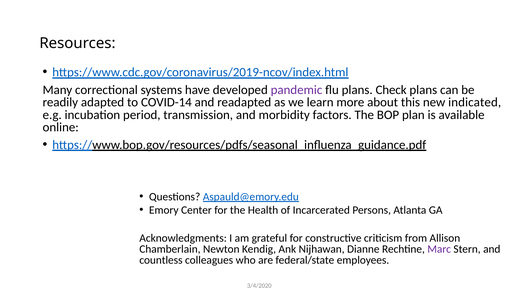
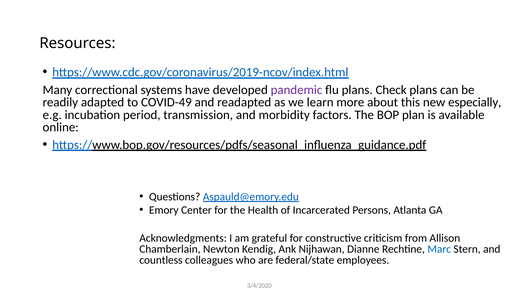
COVID-14: COVID-14 -> COVID-49
indicated: indicated -> especially
Marc colour: purple -> blue
